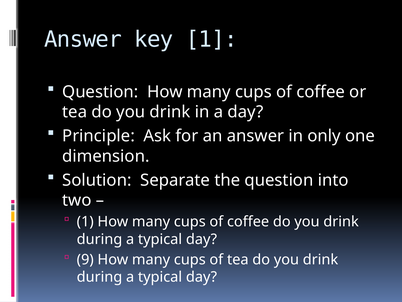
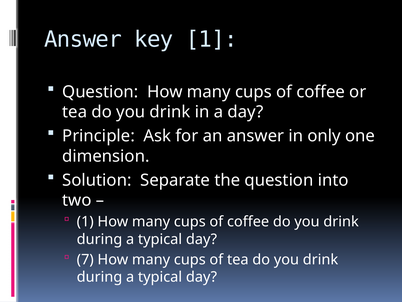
9: 9 -> 7
